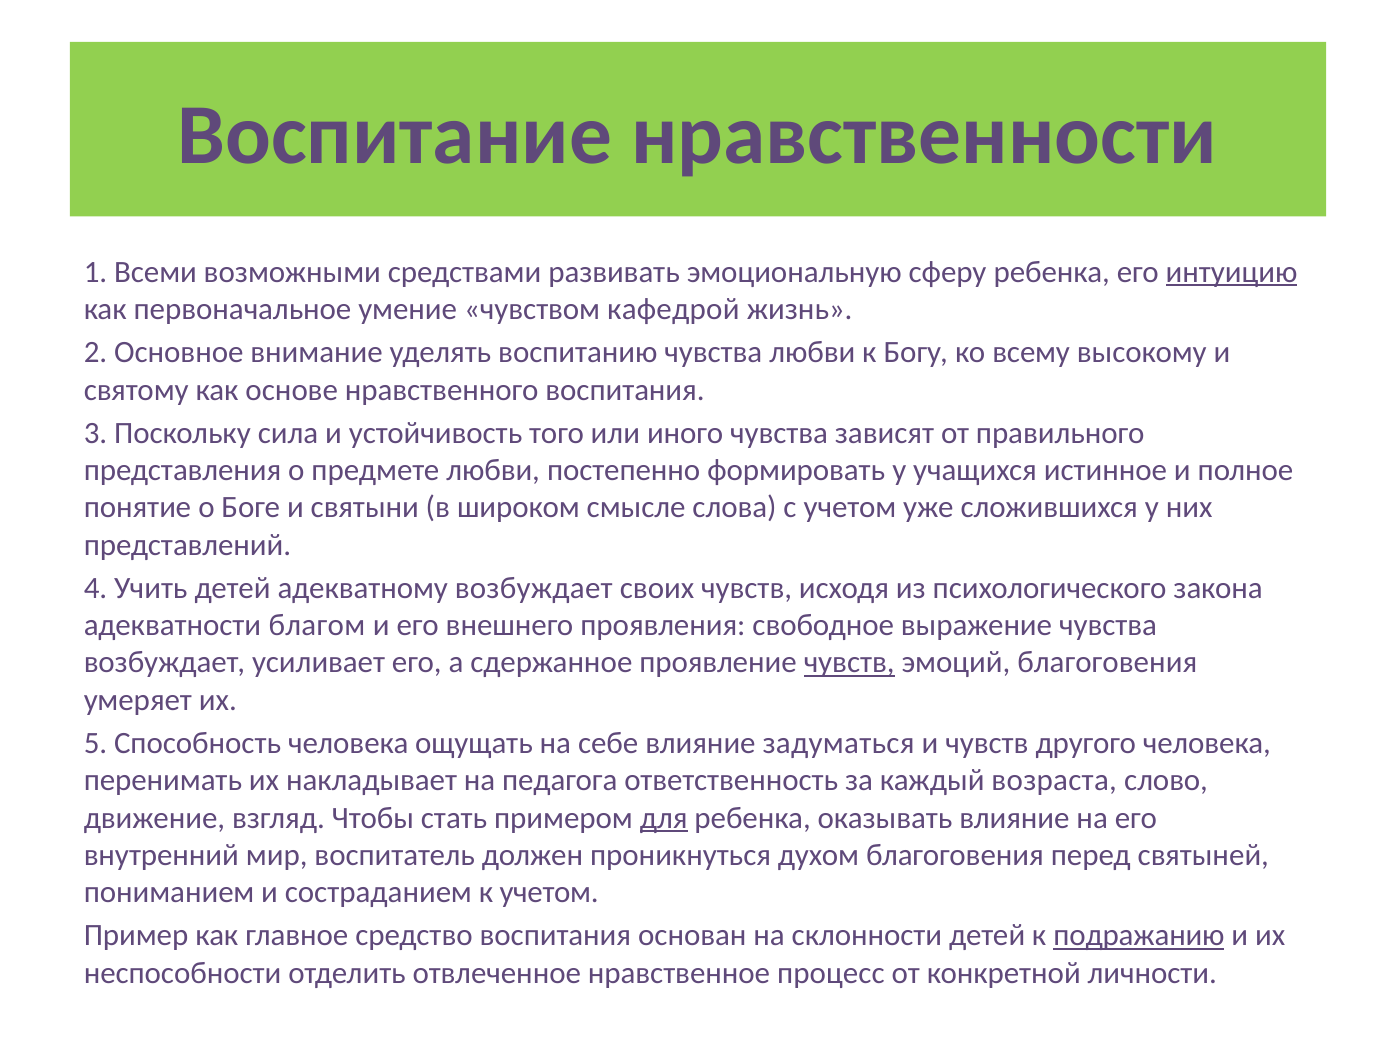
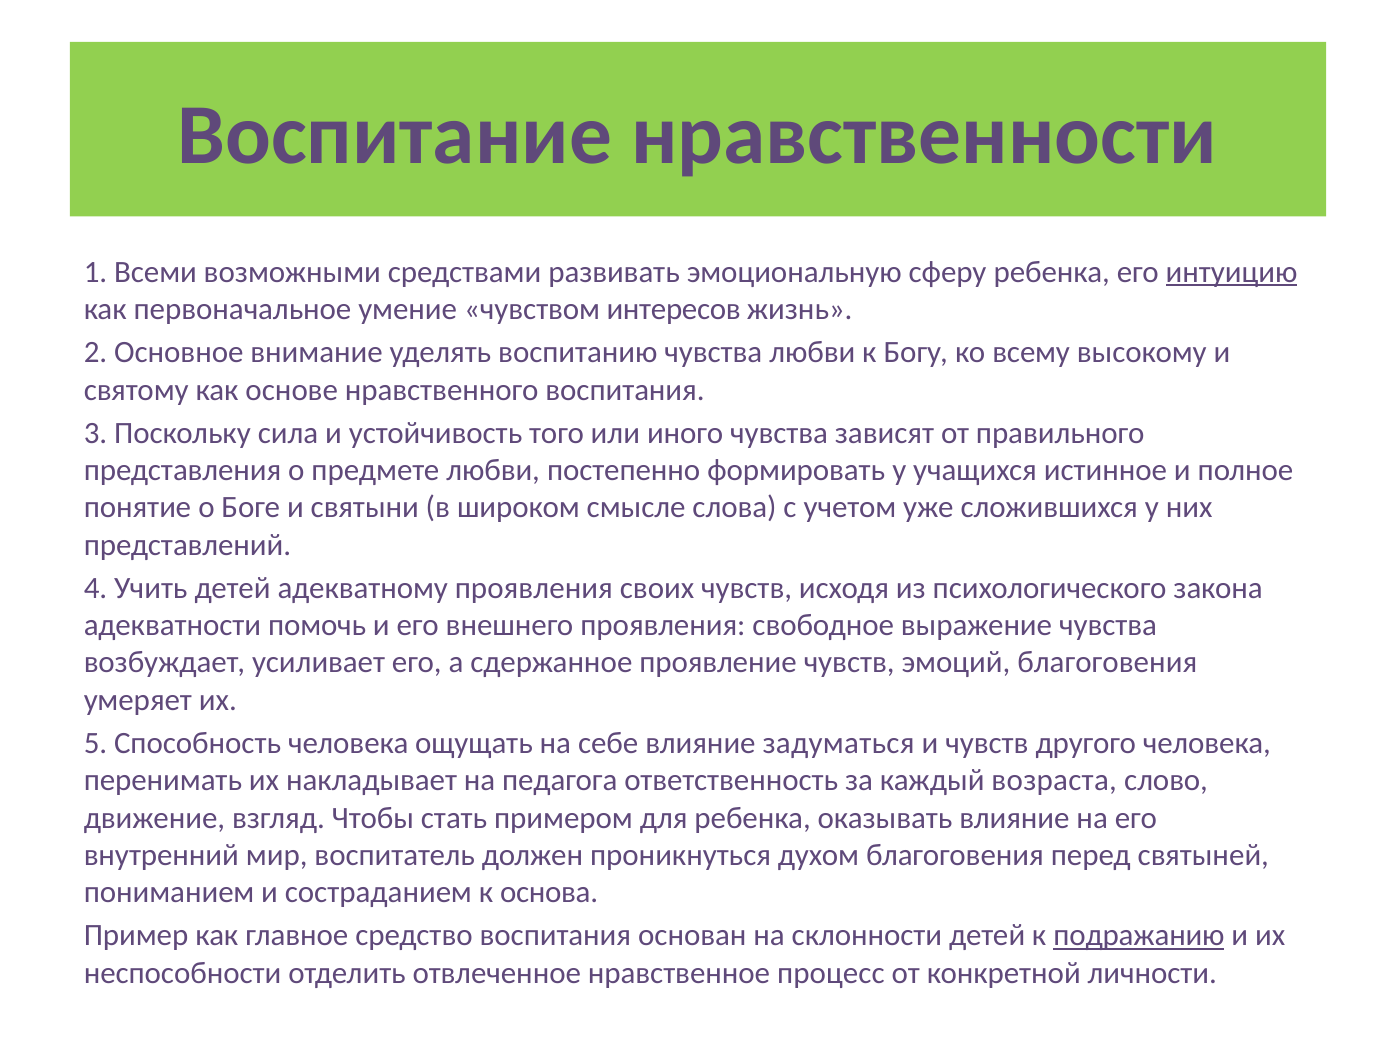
кафедрой: кафедрой -> интересов
адекватному возбуждает: возбуждает -> проявления
благом: благом -> помочь
чувств at (849, 663) underline: present -> none
для underline: present -> none
к учетом: учетом -> основа
